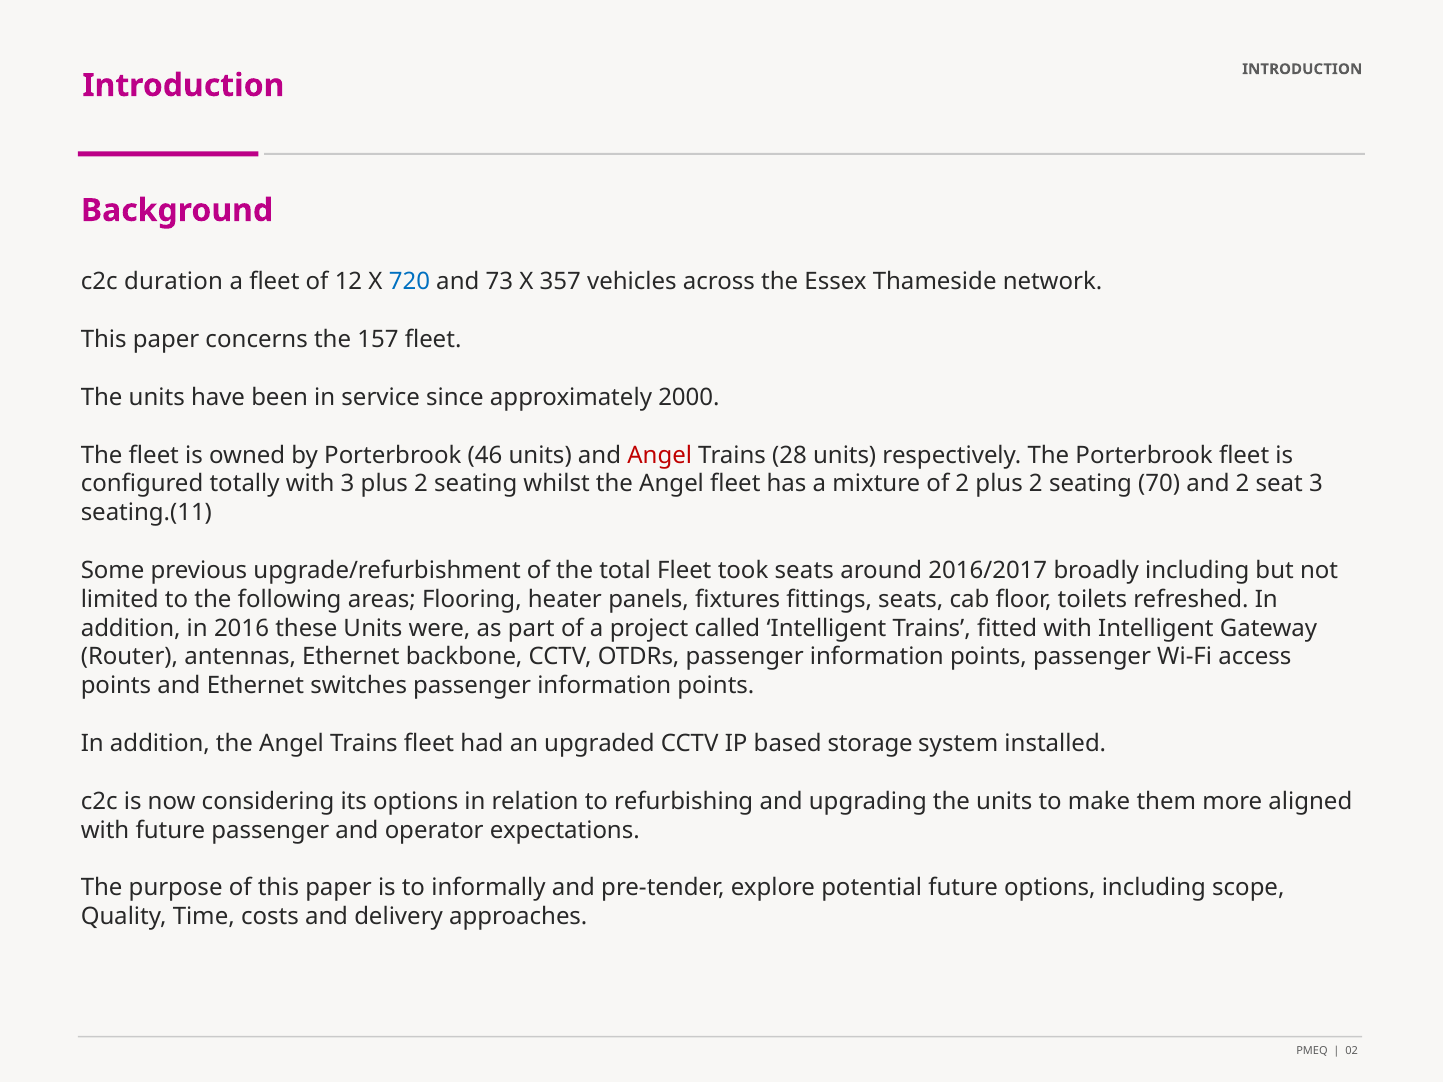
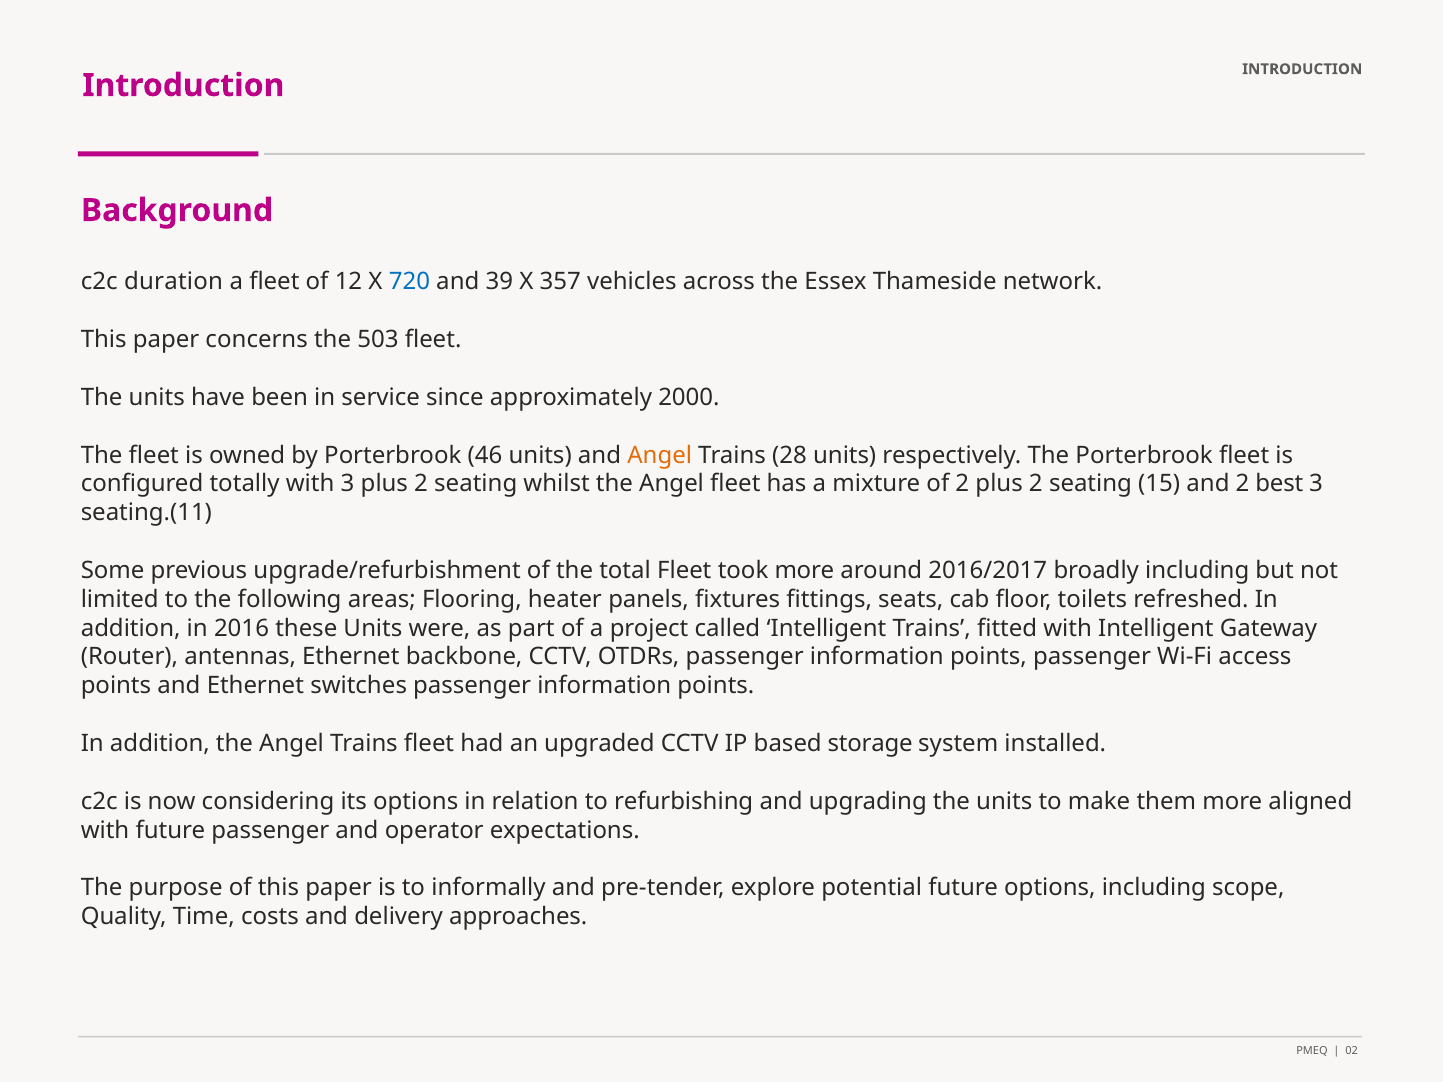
73: 73 -> 39
157: 157 -> 503
Angel at (660, 455) colour: red -> orange
70: 70 -> 15
seat: seat -> best
took seats: seats -> more
